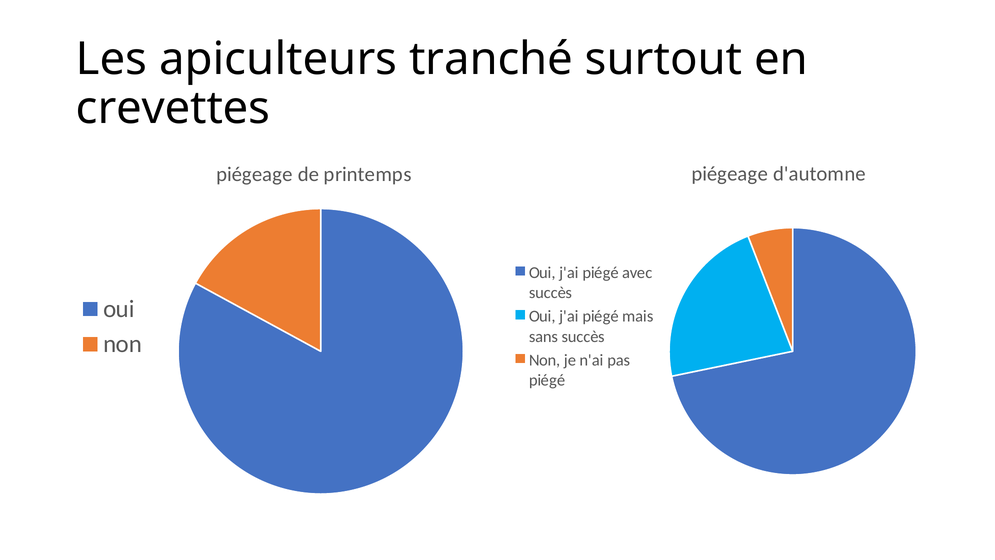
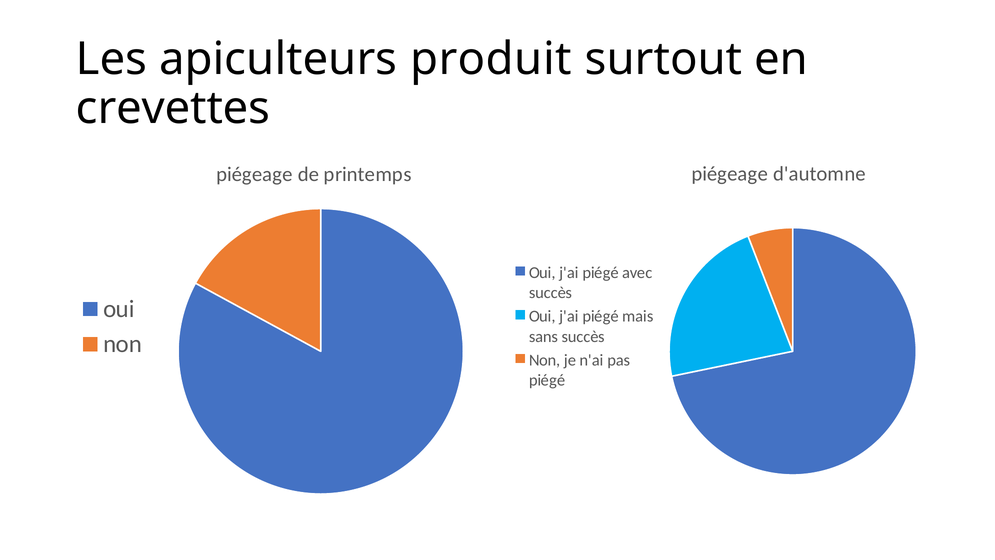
tranché: tranché -> produit
